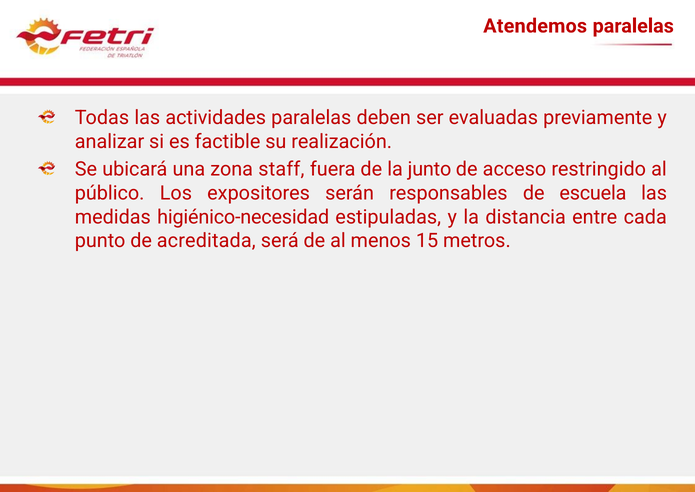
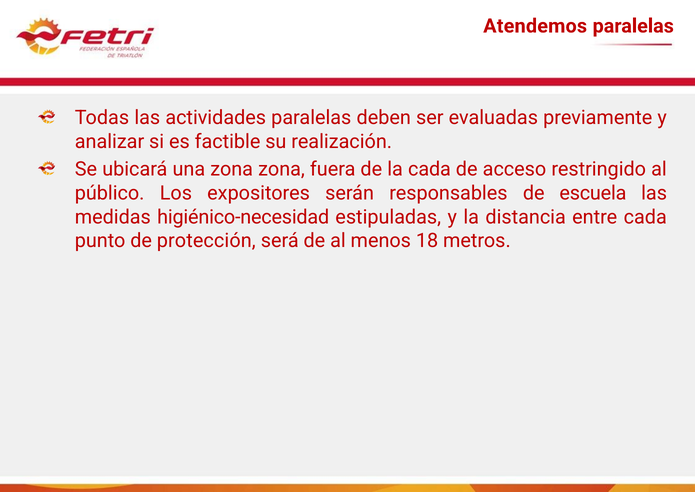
zona staff: staff -> zona
la junto: junto -> cada
acreditada: acreditada -> protección
15: 15 -> 18
